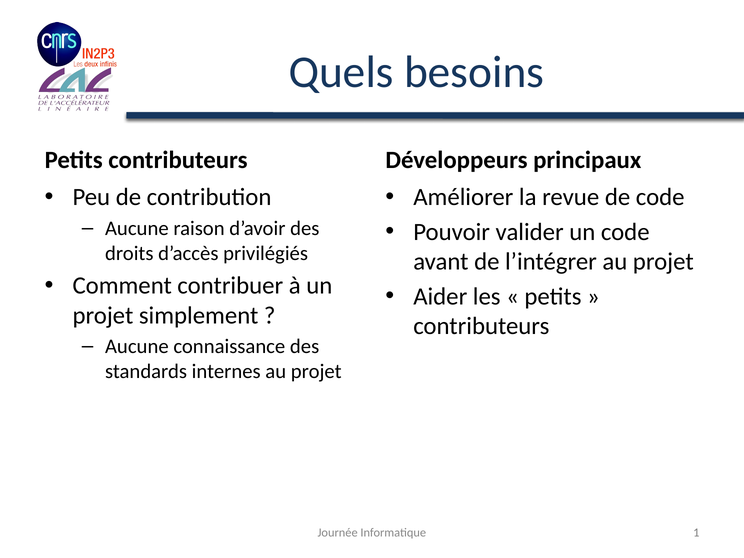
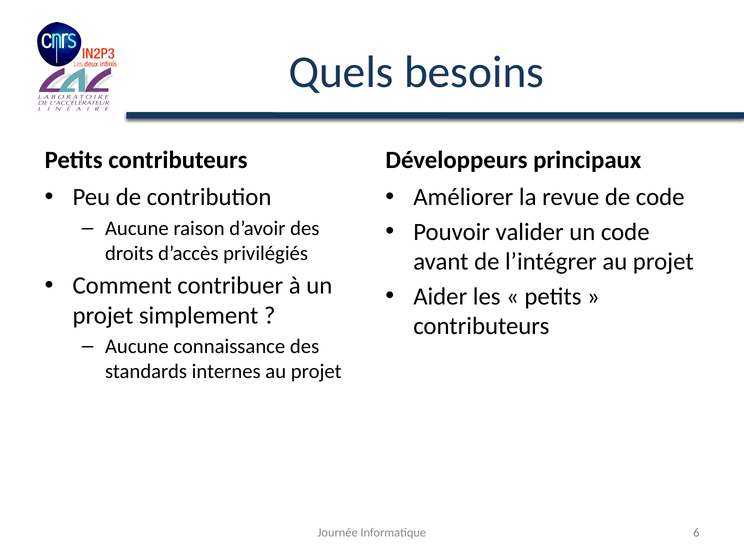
1: 1 -> 6
